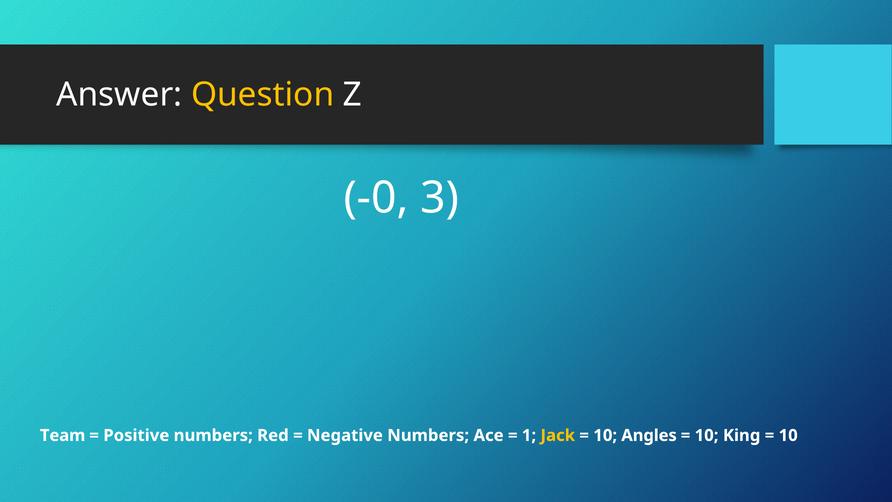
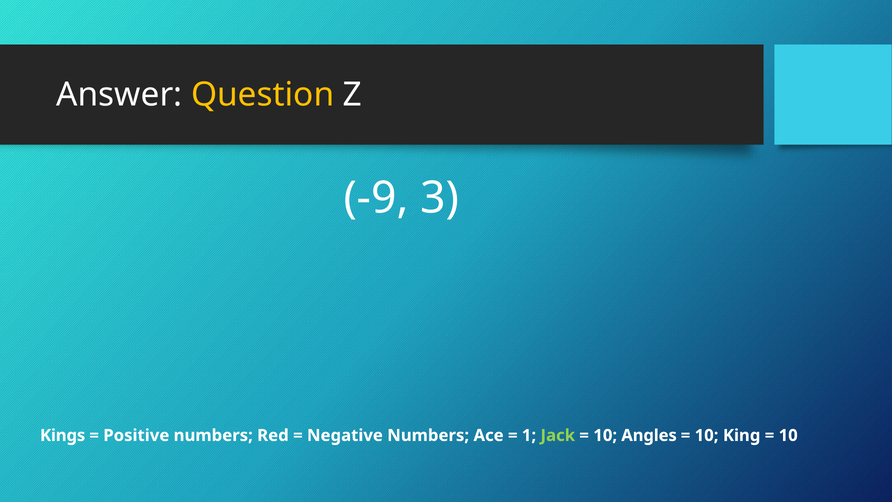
-0: -0 -> -9
Team: Team -> Kings
Jack colour: yellow -> light green
